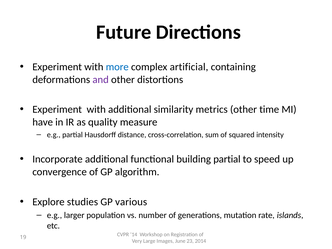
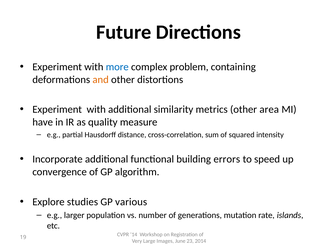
artificial: artificial -> problem
and colour: purple -> orange
time: time -> area
building partial: partial -> errors
